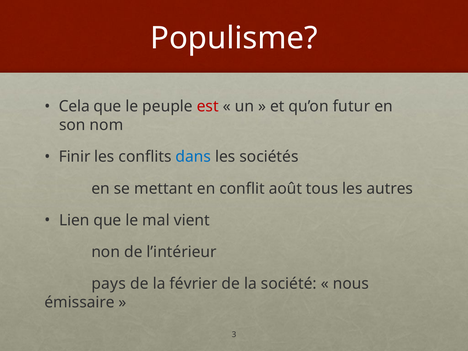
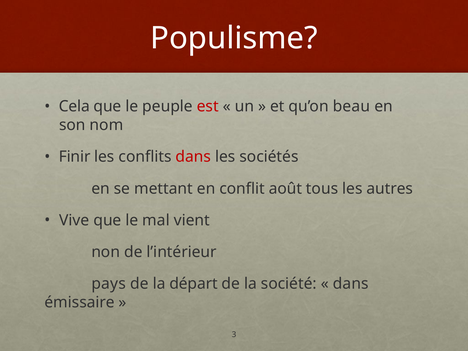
futur: futur -> beau
dans at (193, 157) colour: blue -> red
Lien: Lien -> Vive
février: février -> départ
nous at (351, 284): nous -> dans
